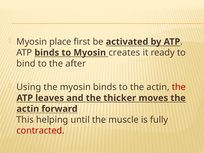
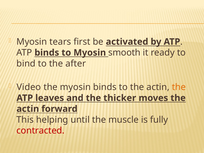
place: place -> tears
creates: creates -> smooth
Using: Using -> Video
the at (179, 87) colour: red -> orange
